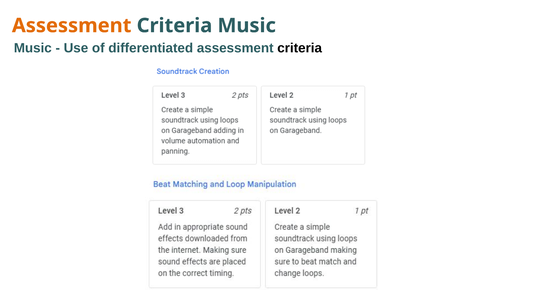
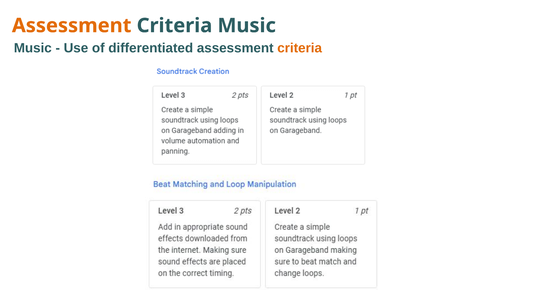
criteria at (300, 48) colour: black -> orange
